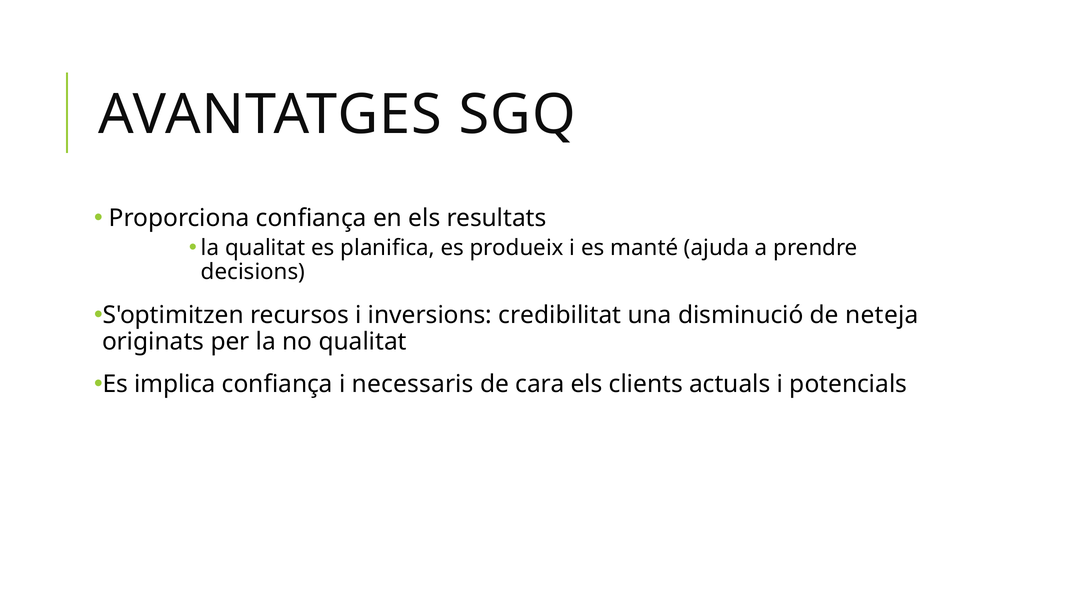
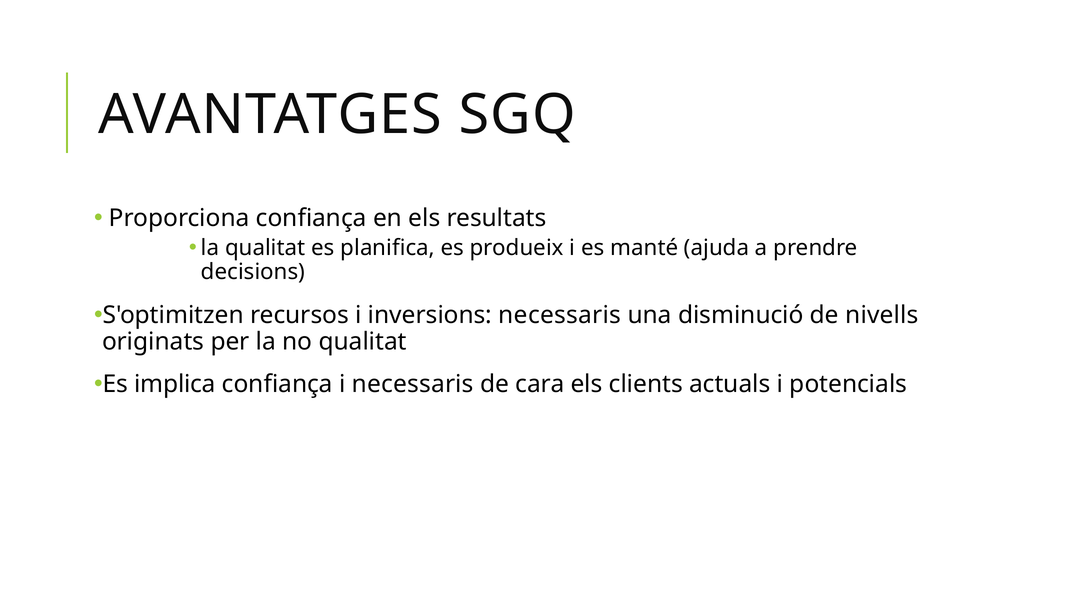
inversions credibilitat: credibilitat -> necessaris
neteja: neteja -> nivells
